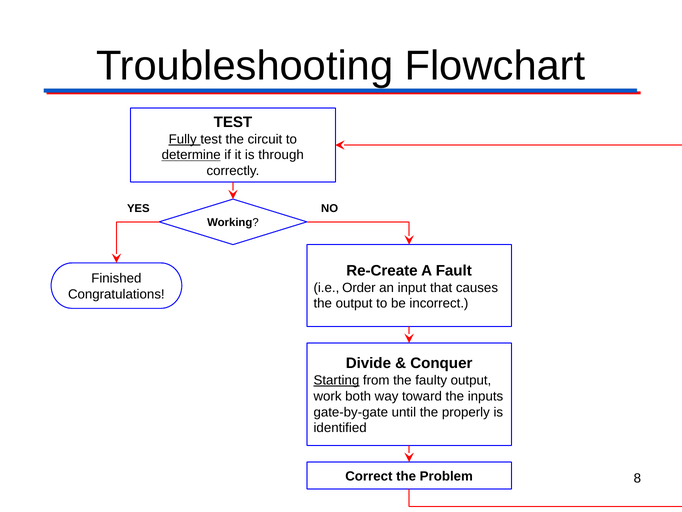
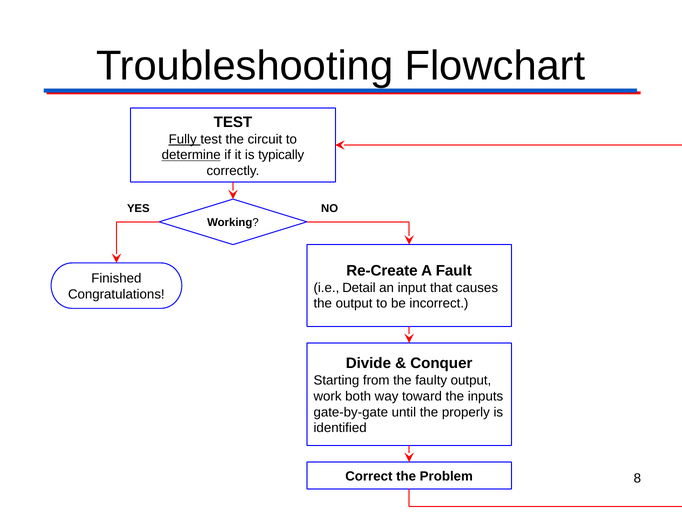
through: through -> typically
Order: Order -> Detail
Starting underline: present -> none
